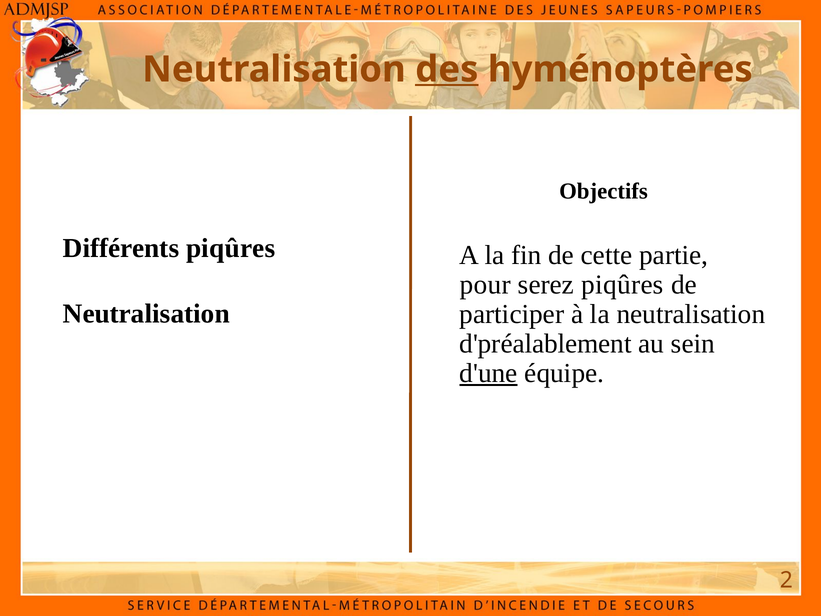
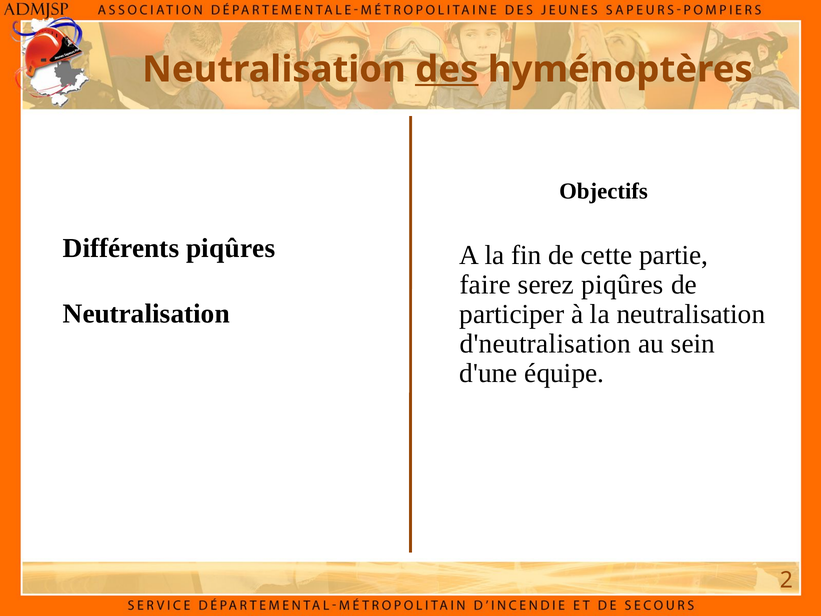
pour: pour -> faire
d'préalablement: d'préalablement -> d'neutralisation
d'une underline: present -> none
